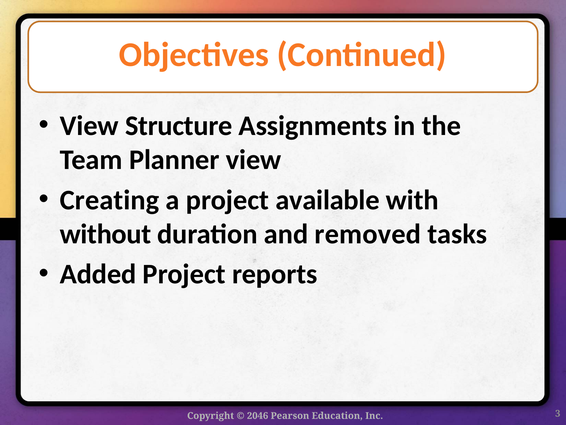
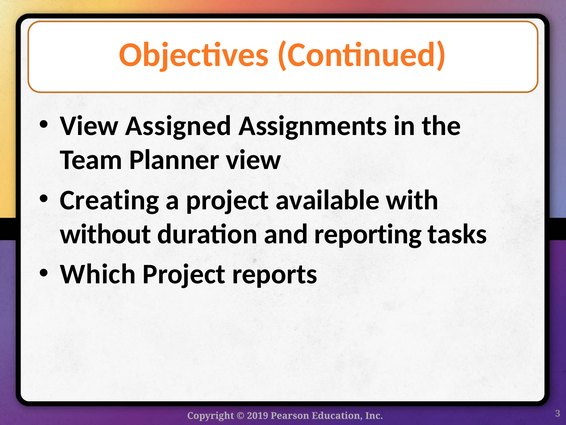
Structure: Structure -> Assigned
removed: removed -> reporting
Added: Added -> Which
2046: 2046 -> 2019
